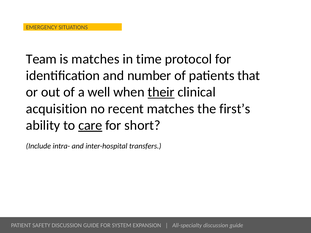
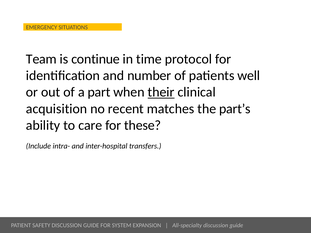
is matches: matches -> continue
that: that -> well
well: well -> part
first’s: first’s -> part’s
care underline: present -> none
short: short -> these
